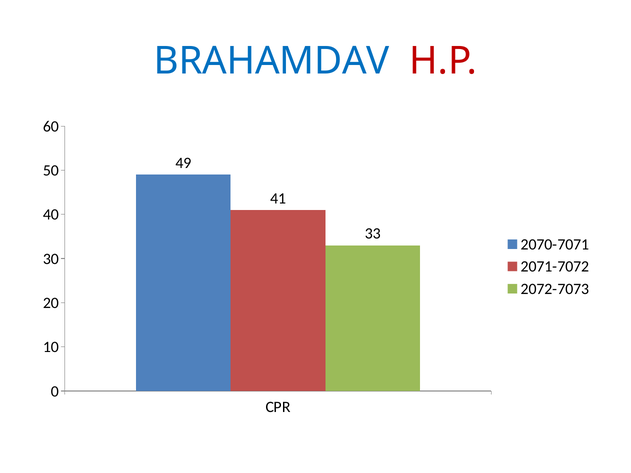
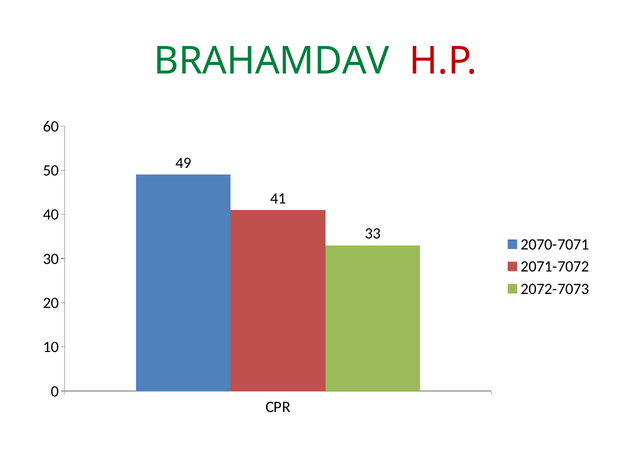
BRAHAMDAV colour: blue -> green
